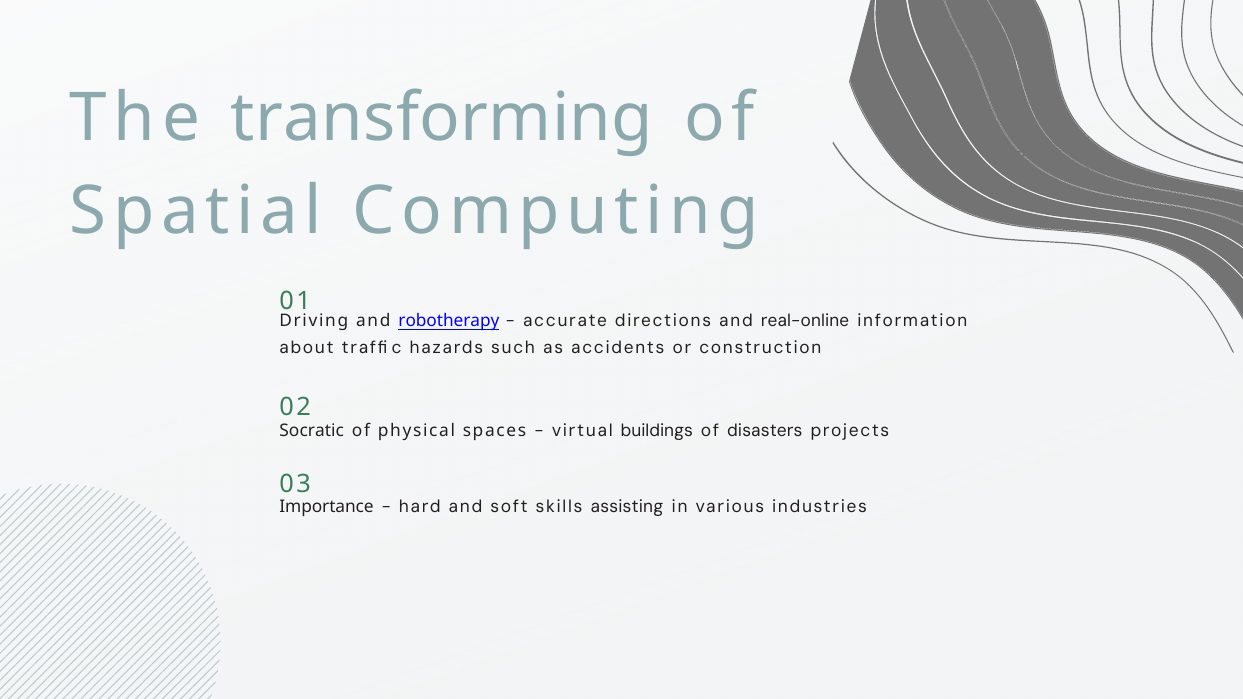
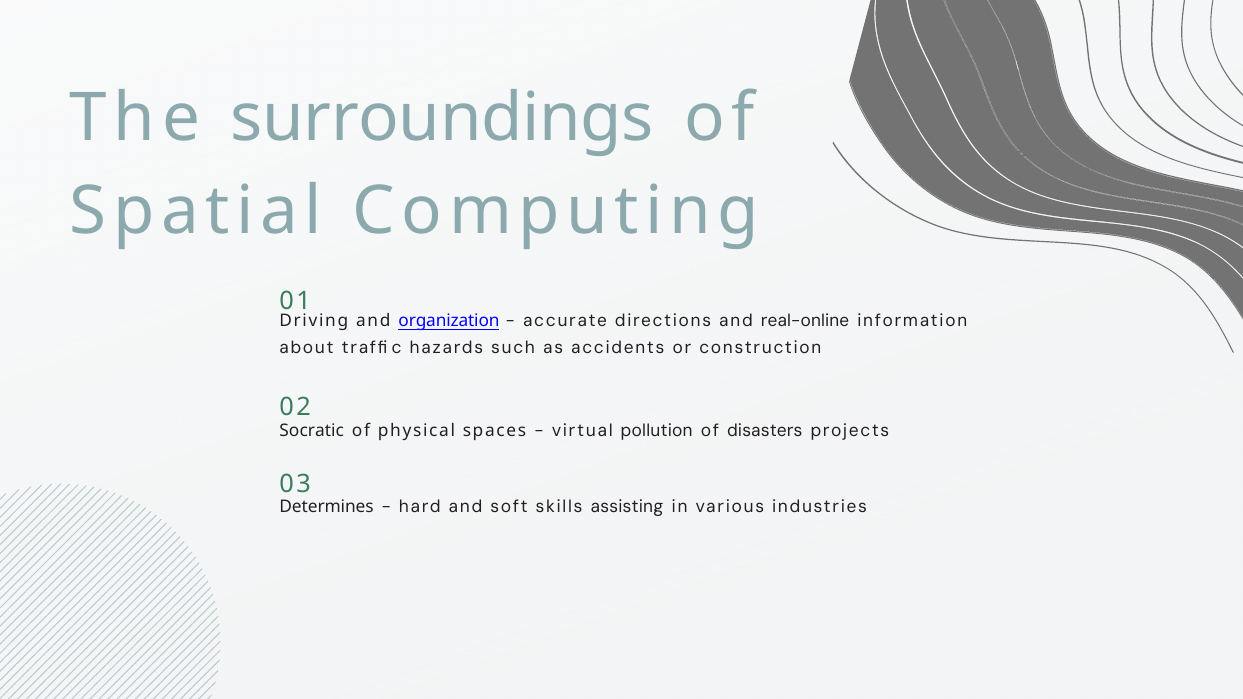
transforming: transforming -> surroundings
robotherapy: robotherapy -> organization
buildings: buildings -> pollution
Importance: Importance -> Determines
